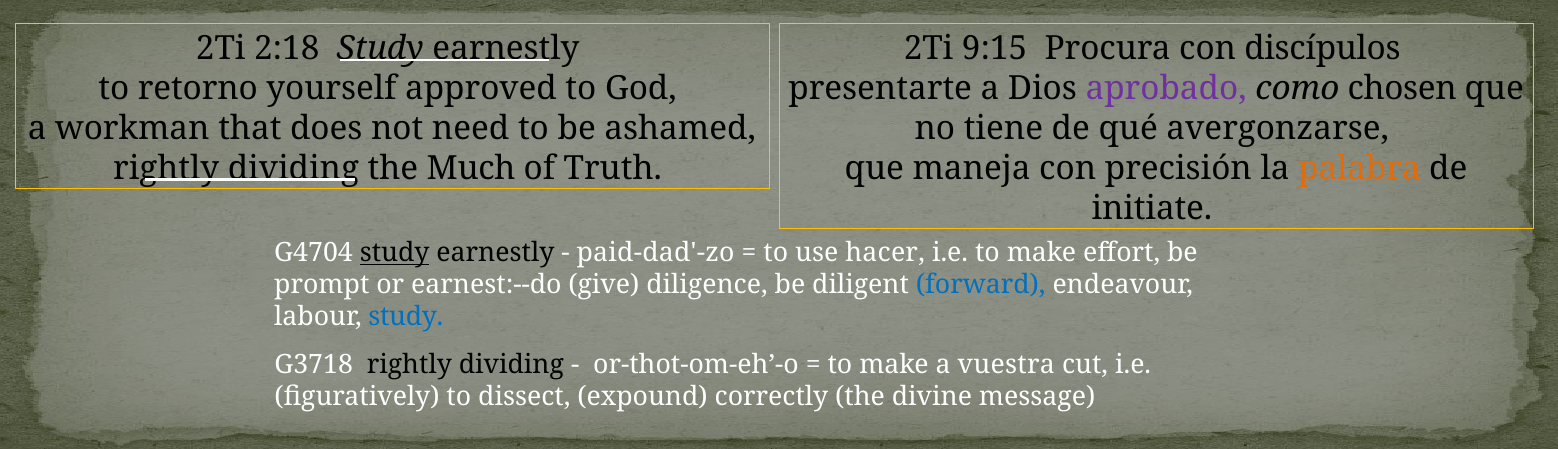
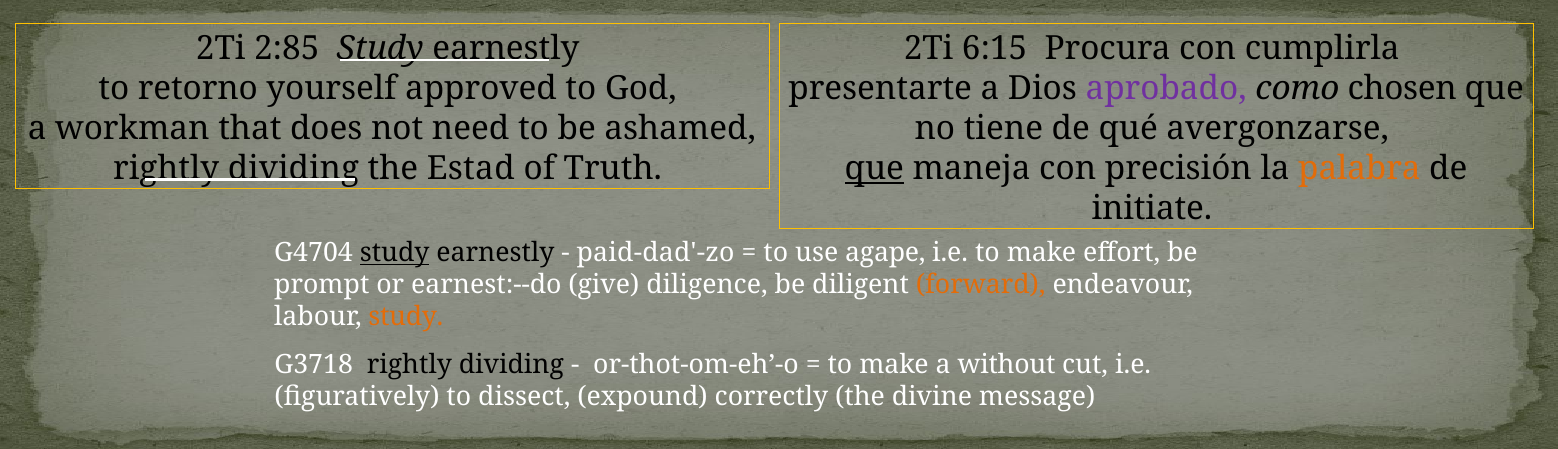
2:18: 2:18 -> 2:85
9:15: 9:15 -> 6:15
discípulos: discípulos -> cumplirla
Much: Much -> Estad
que at (874, 168) underline: none -> present
hacer: hacer -> agape
forward colour: blue -> orange
study at (406, 317) colour: blue -> orange
vuestra: vuestra -> without
